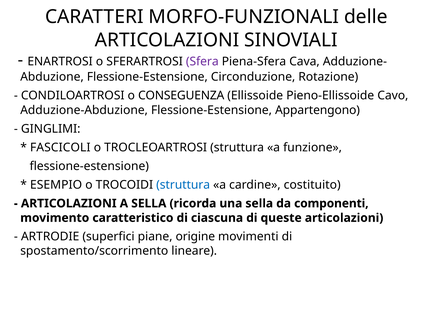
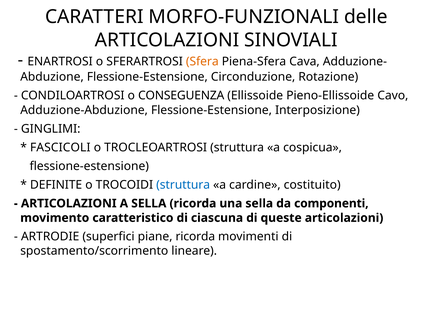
Sfera colour: purple -> orange
Appartengono: Appartengono -> Interposizione
funzione: funzione -> cospicua
ESEMPIO: ESEMPIO -> DEFINITE
piane origine: origine -> ricorda
